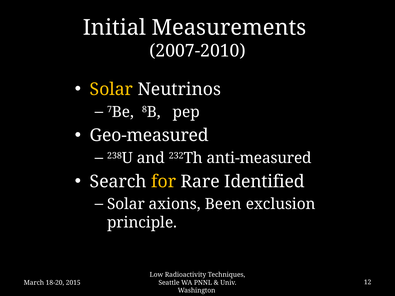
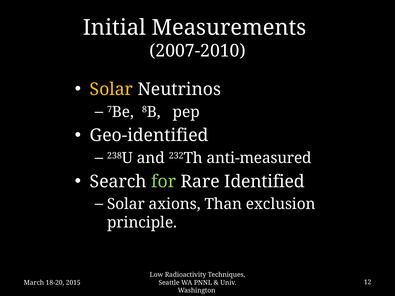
Geo-measured: Geo-measured -> Geo-identified
for colour: yellow -> light green
Been: Been -> Than
